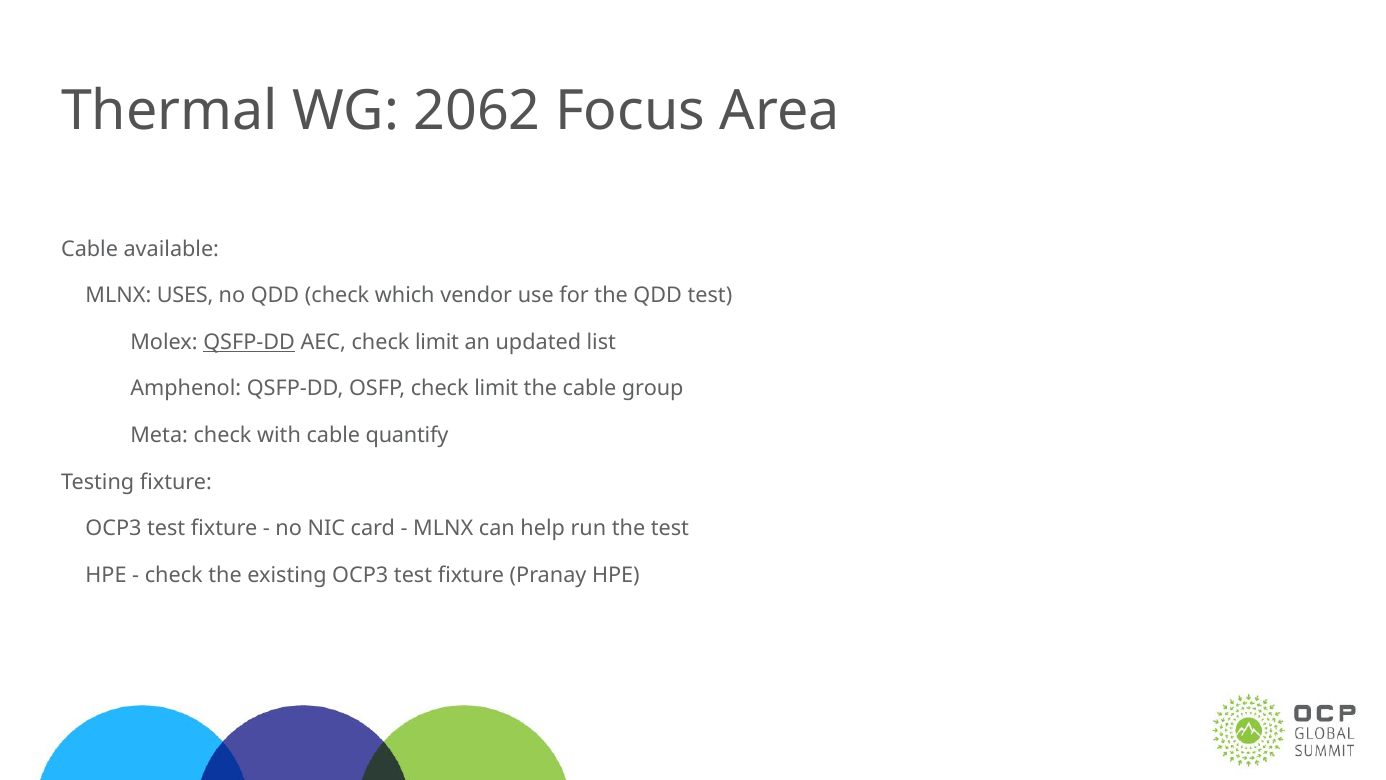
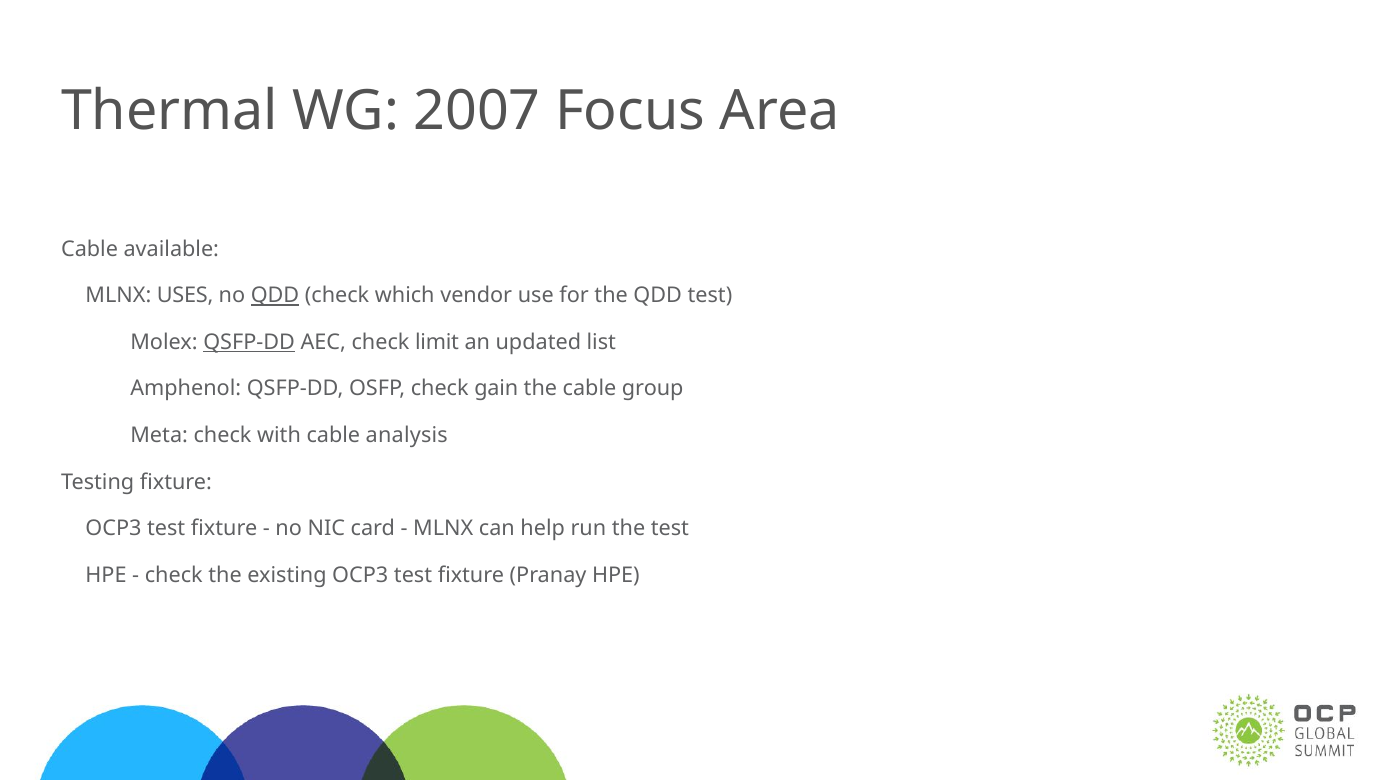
2062: 2062 -> 2007
QDD at (275, 296) underline: none -> present
OSFP check limit: limit -> gain
quantify: quantify -> analysis
